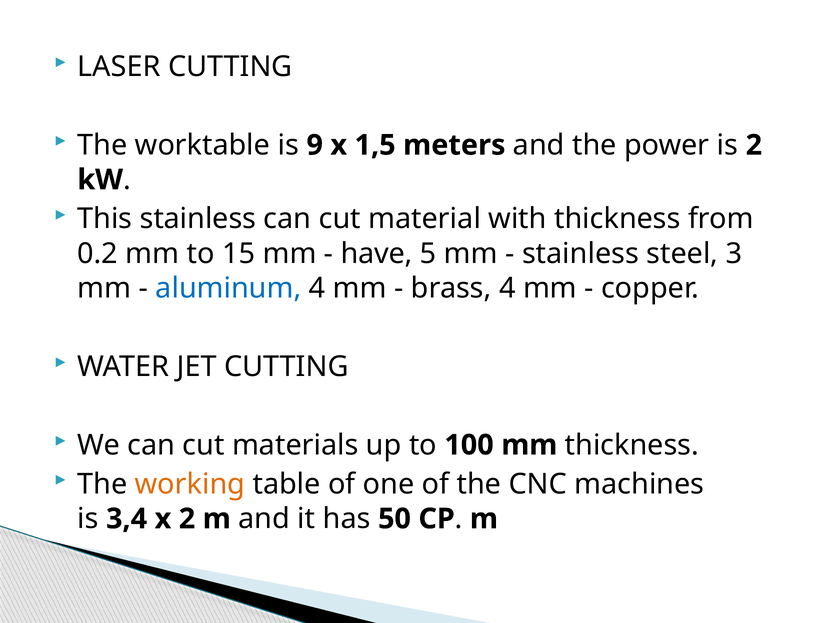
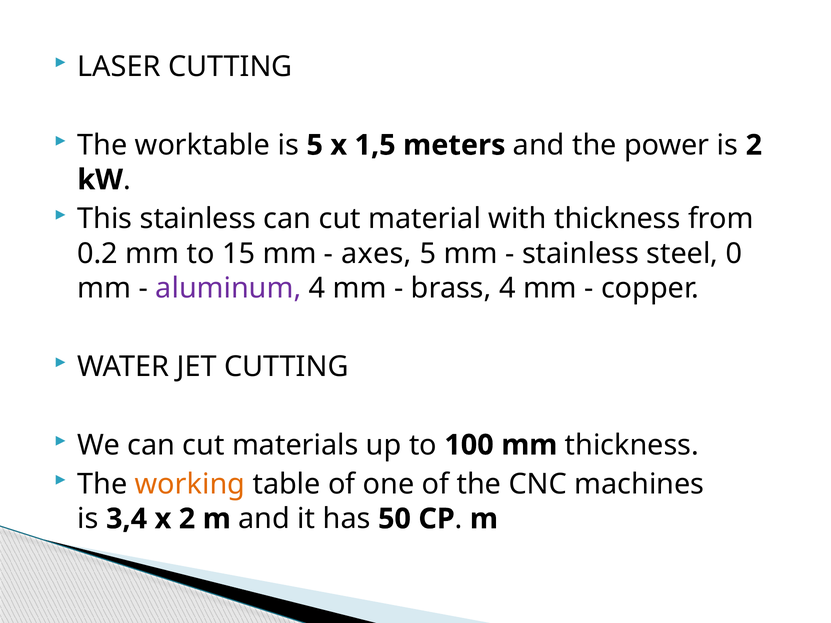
is 9: 9 -> 5
have: have -> axes
3: 3 -> 0
aluminum colour: blue -> purple
